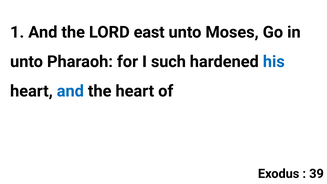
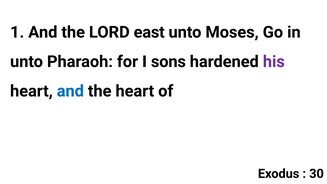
such: such -> sons
his colour: blue -> purple
39: 39 -> 30
